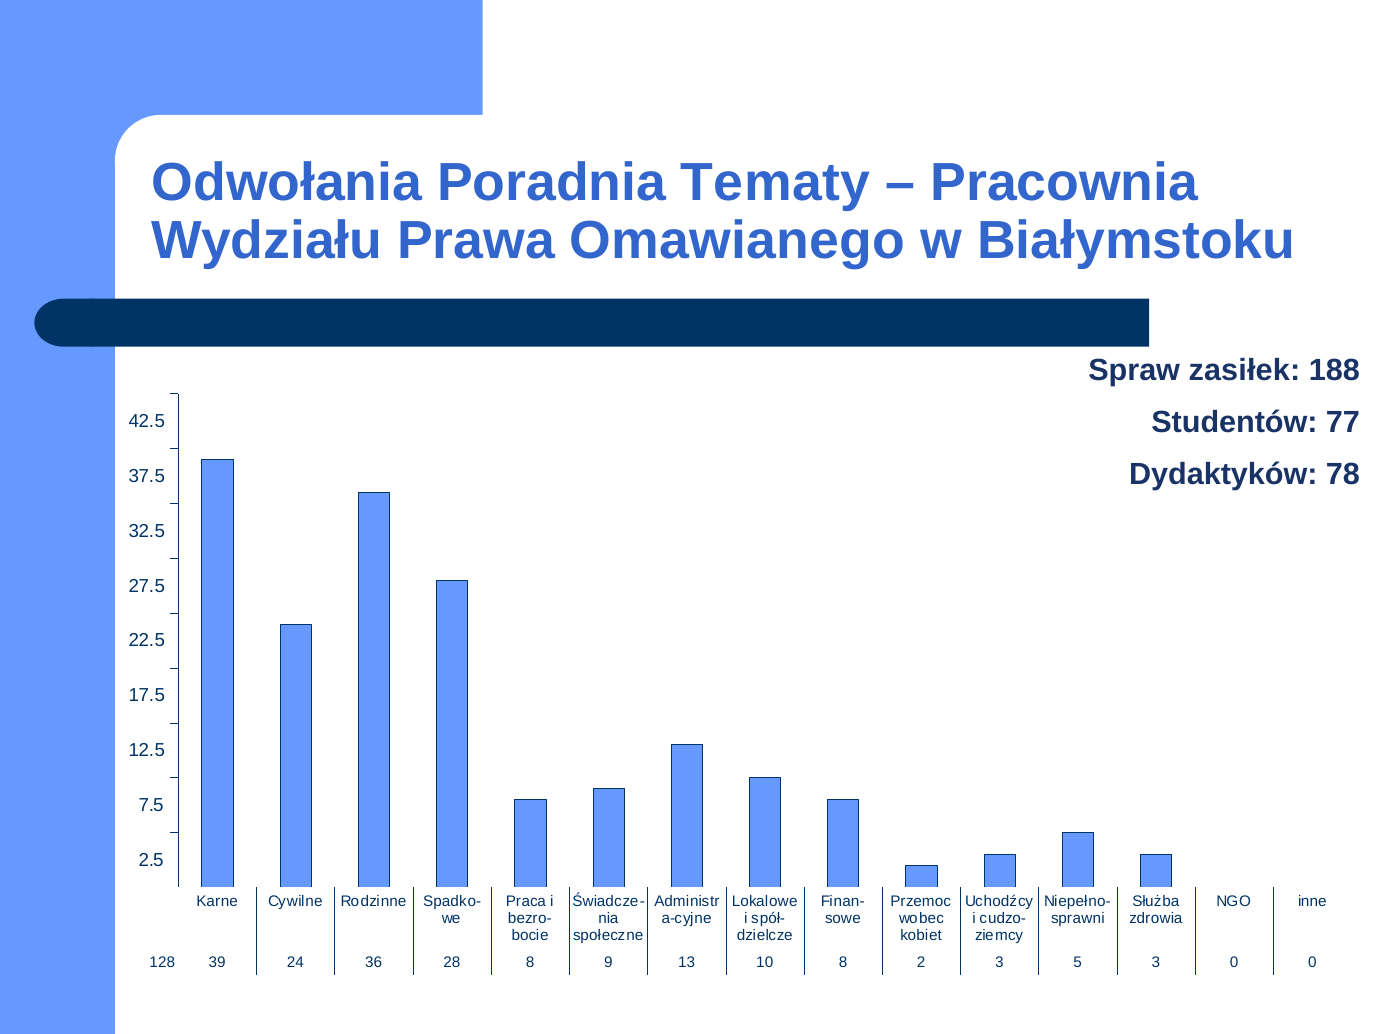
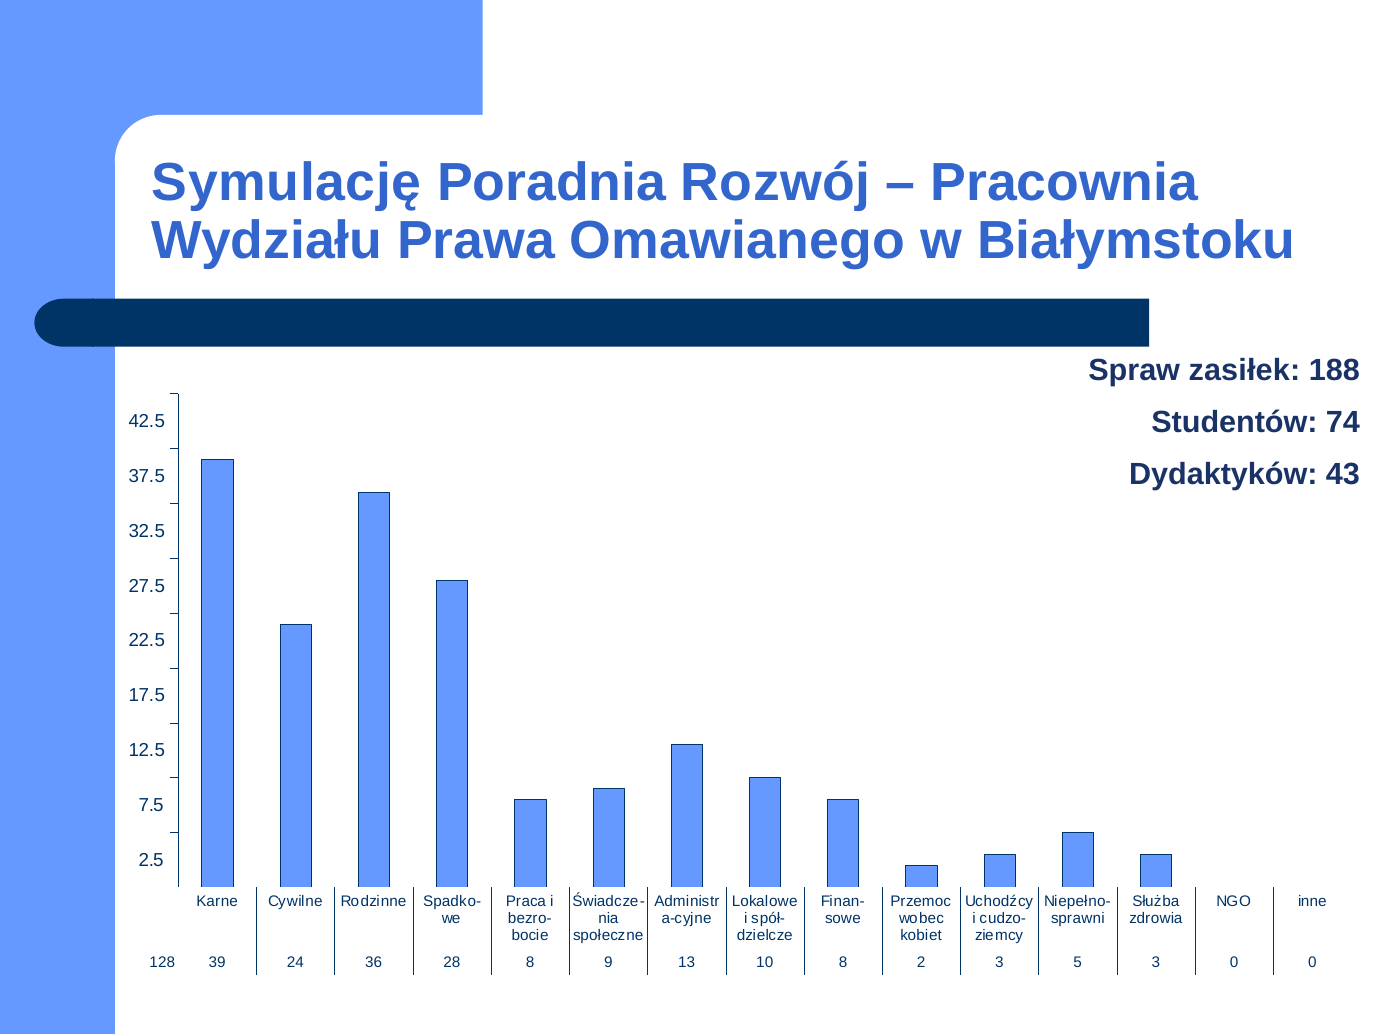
Odwołania: Odwołania -> Symulację
Tematy: Tematy -> Rozwój
77: 77 -> 74
78: 78 -> 43
